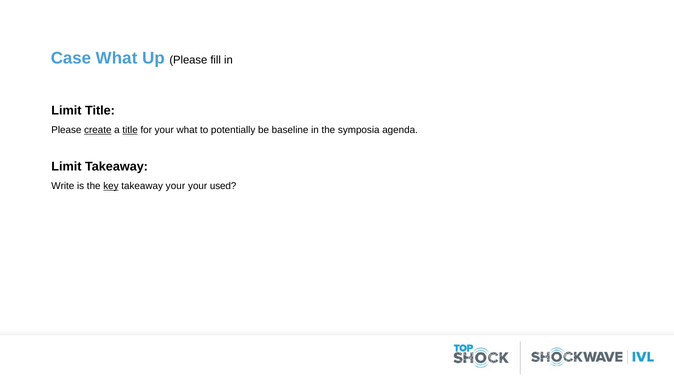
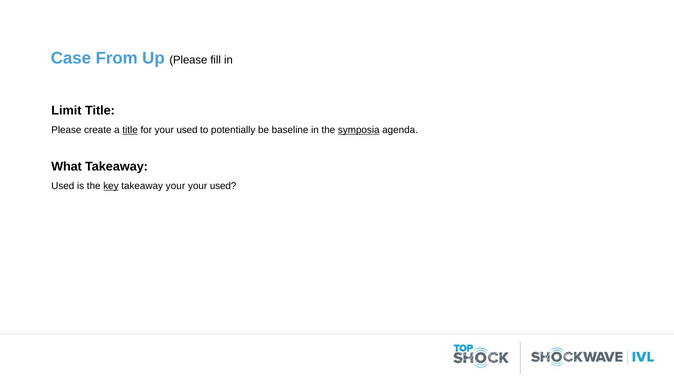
Case What: What -> From
create underline: present -> none
for your what: what -> used
symposia underline: none -> present
Limit at (66, 167): Limit -> What
Write at (63, 186): Write -> Used
